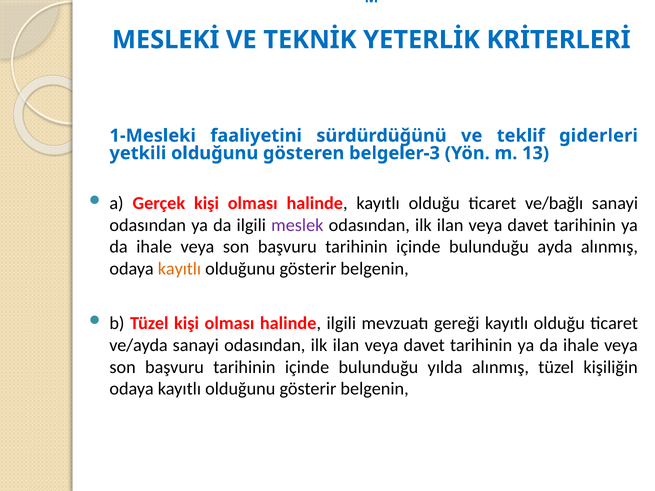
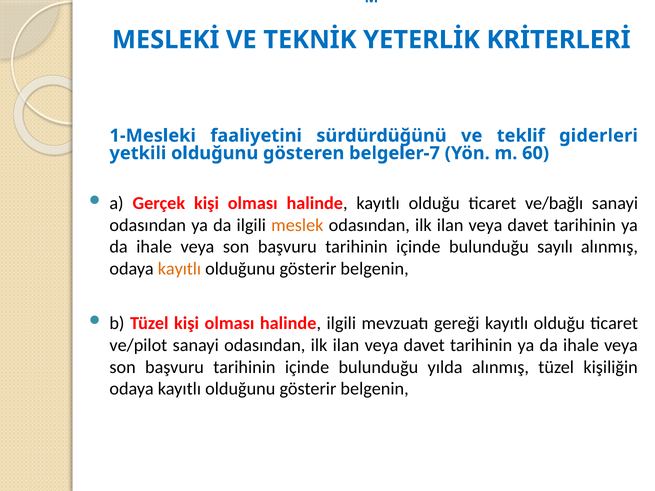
belgeler-3: belgeler-3 -> belgeler-7
13: 13 -> 60
meslek colour: purple -> orange
ayda: ayda -> sayılı
ve/ayda: ve/ayda -> ve/pilot
